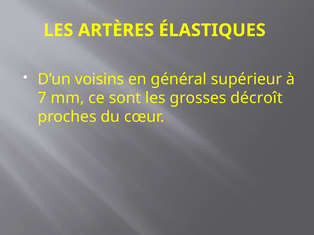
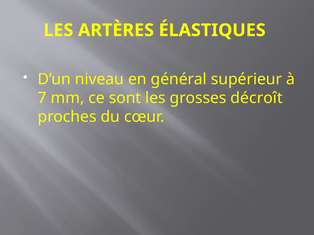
voisins: voisins -> niveau
